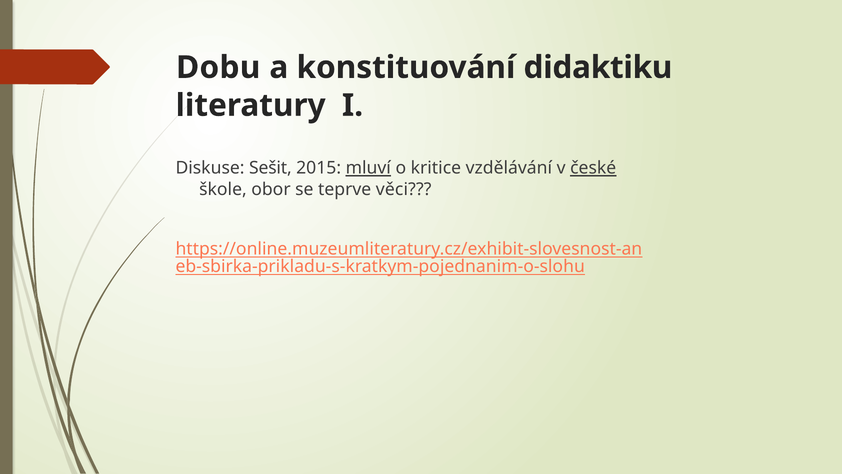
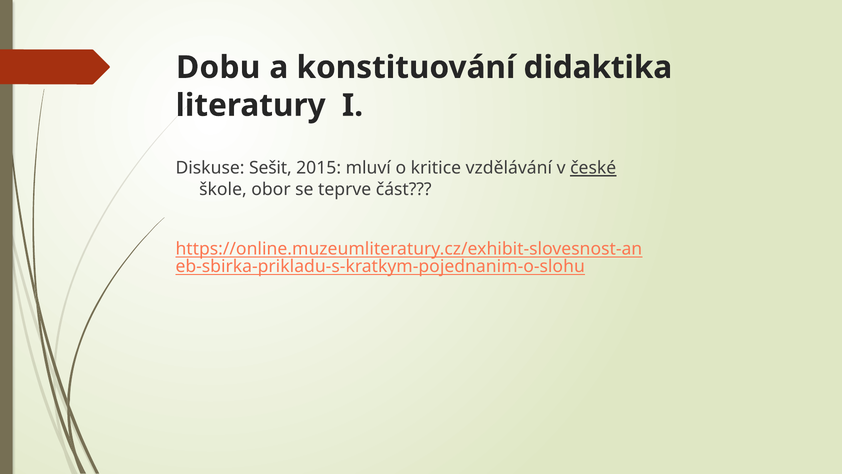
didaktiku: didaktiku -> didaktika
mluví underline: present -> none
věci: věci -> část
